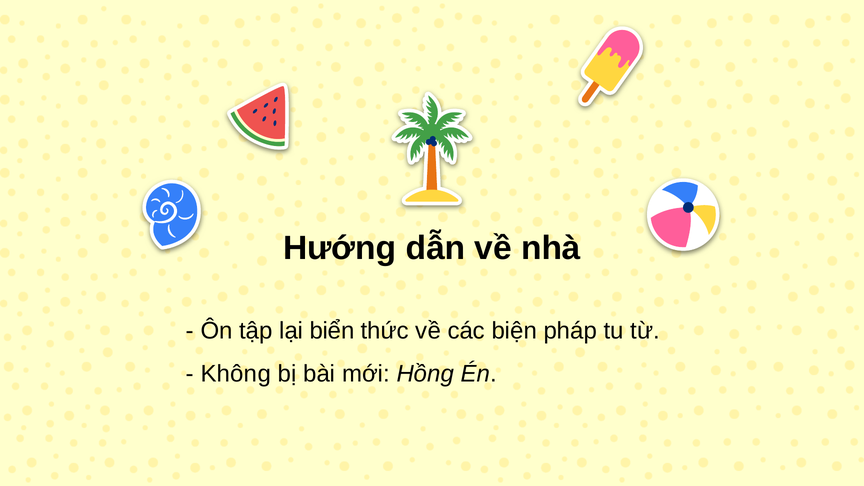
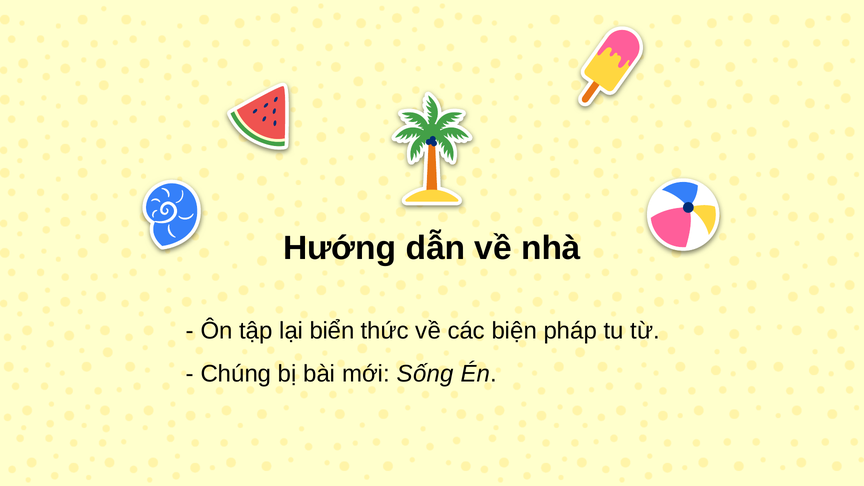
Không: Không -> Chúng
Hồng: Hồng -> Sống
